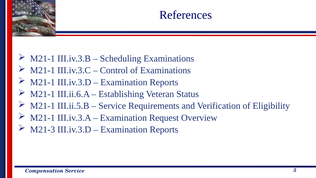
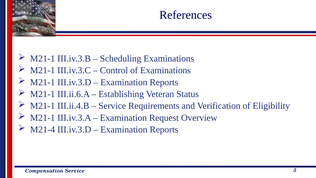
III.ii.5.B: III.ii.5.B -> III.ii.4.B
M21-3: M21-3 -> M21-4
